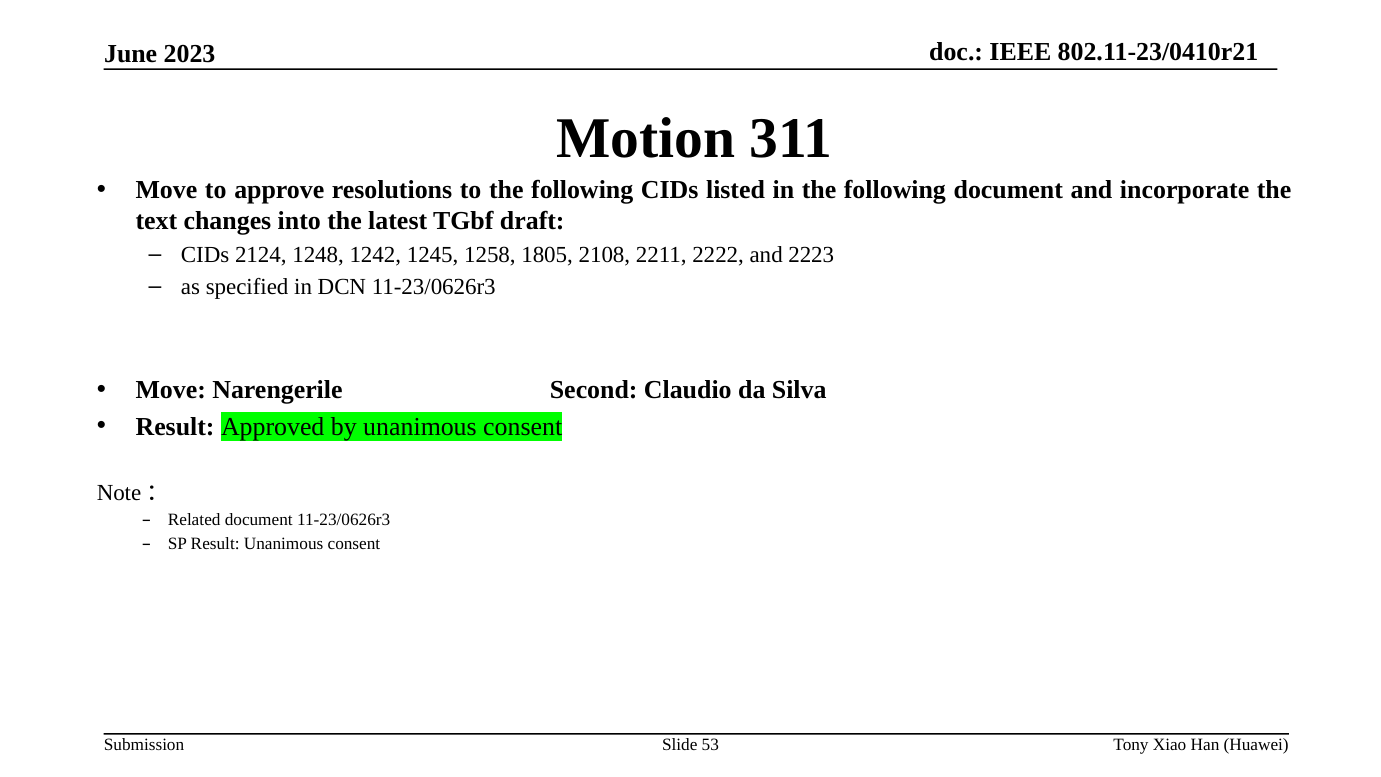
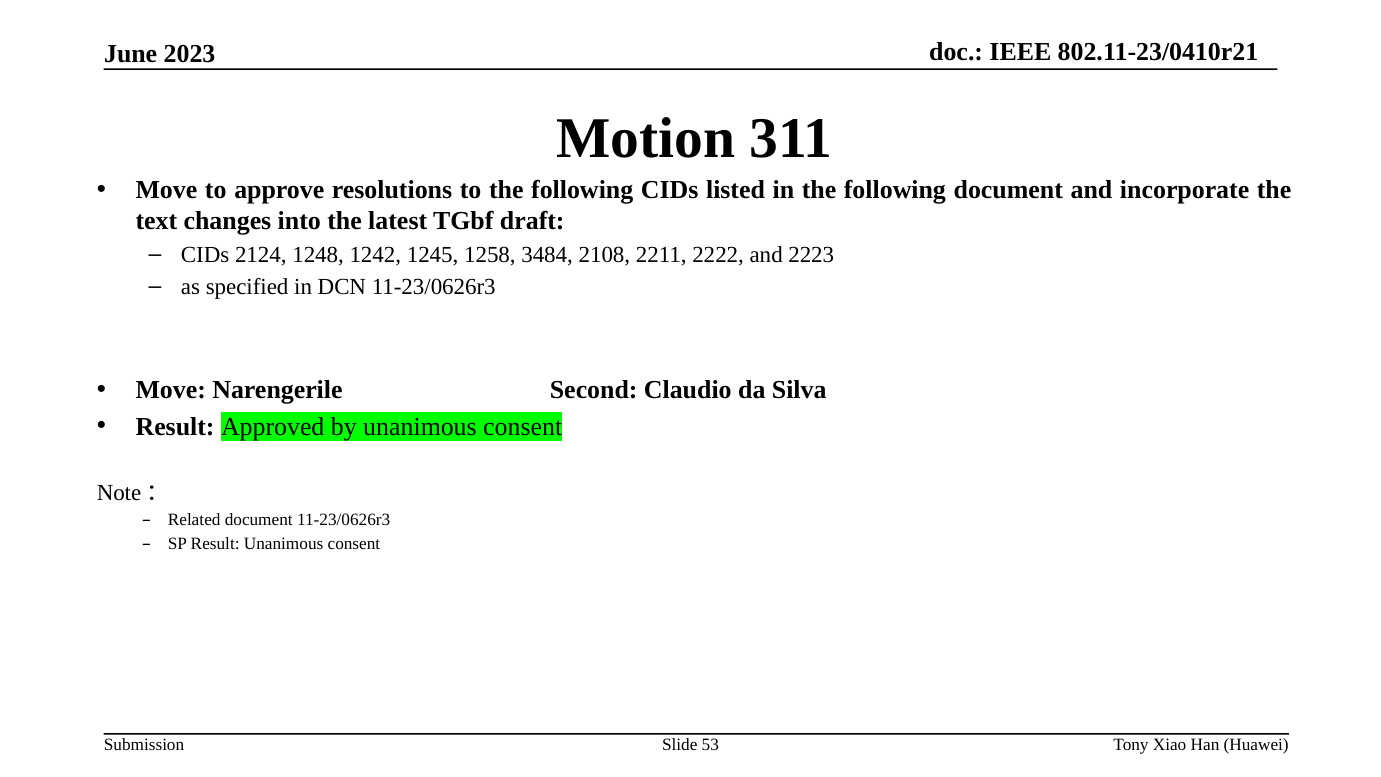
1805: 1805 -> 3484
